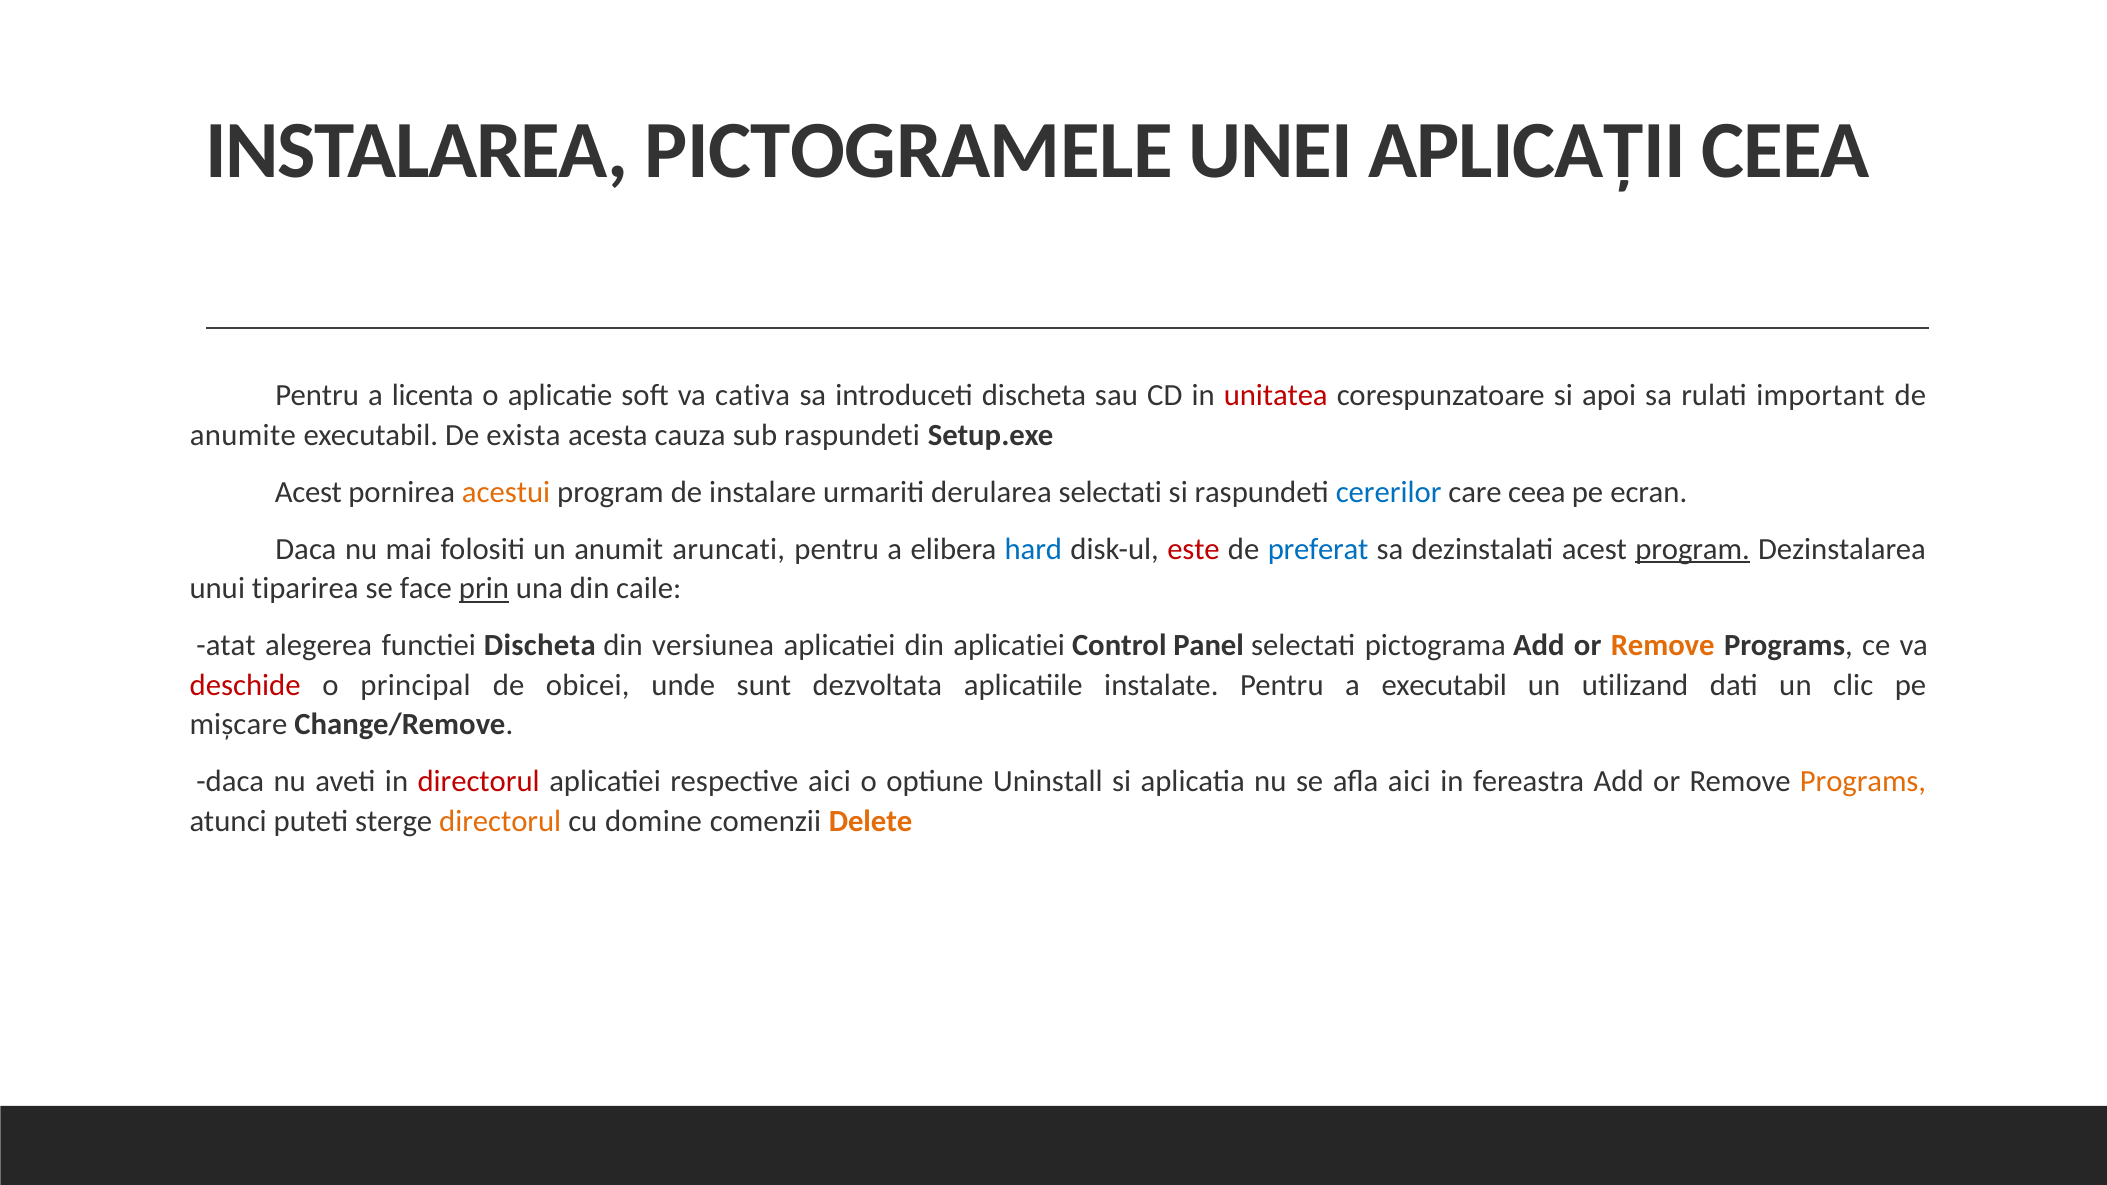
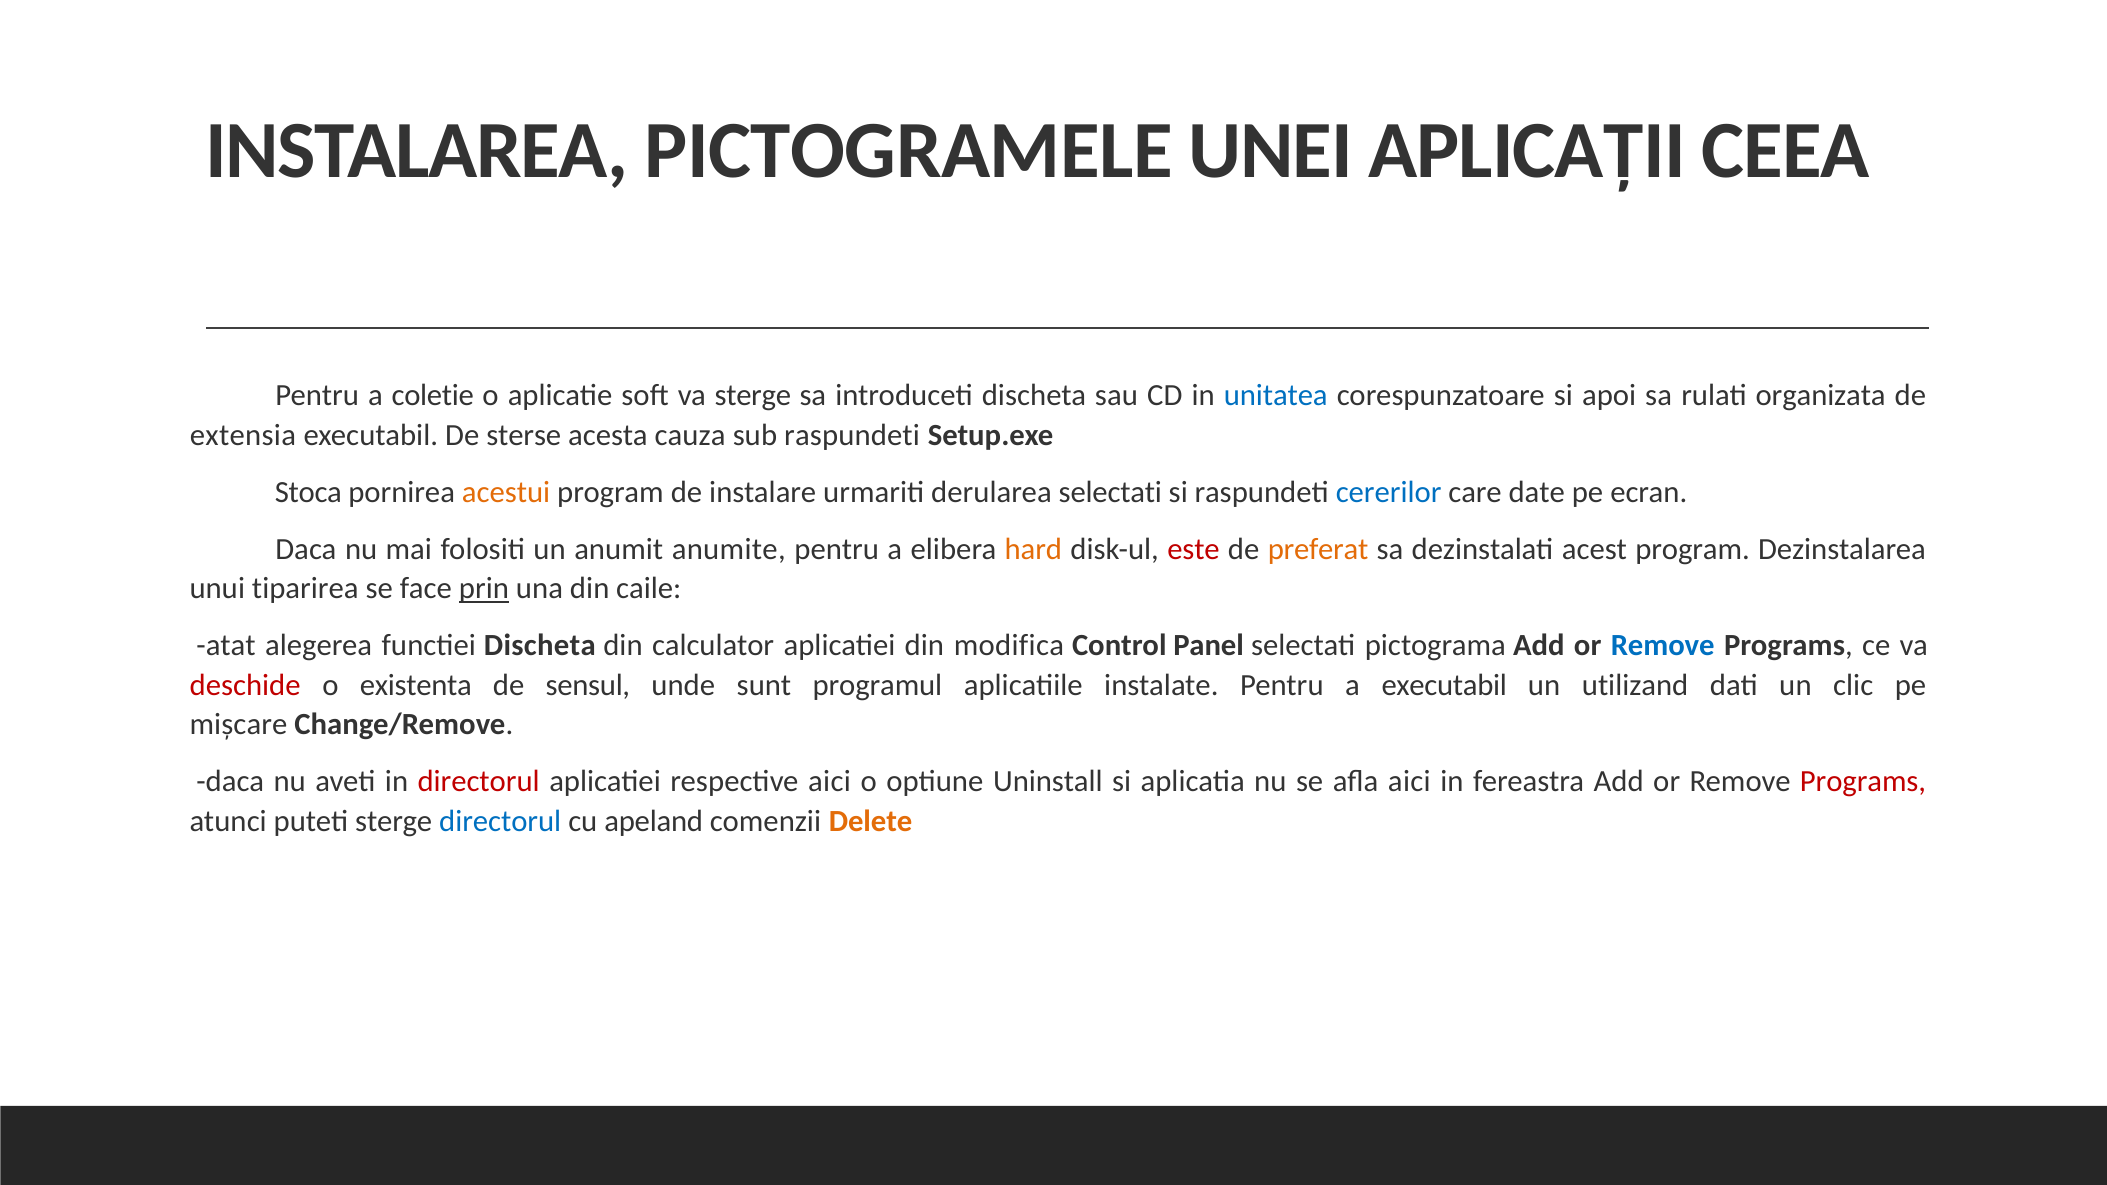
licenta: licenta -> coletie
va cativa: cativa -> sterge
unitatea colour: red -> blue
important: important -> organizata
anumite: anumite -> extensia
exista: exista -> sterse
Acest at (308, 492): Acest -> Stoca
care ceea: ceea -> date
aruncati: aruncati -> anumite
hard colour: blue -> orange
preferat colour: blue -> orange
program at (1693, 549) underline: present -> none
versiunea: versiunea -> calculator
din aplicatiei: aplicatiei -> modifica
Remove at (1663, 646) colour: orange -> blue
principal: principal -> existenta
obicei: obicei -> sensul
dezvoltata: dezvoltata -> programul
Programs at (1863, 782) colour: orange -> red
directorul at (500, 821) colour: orange -> blue
domine: domine -> apeland
